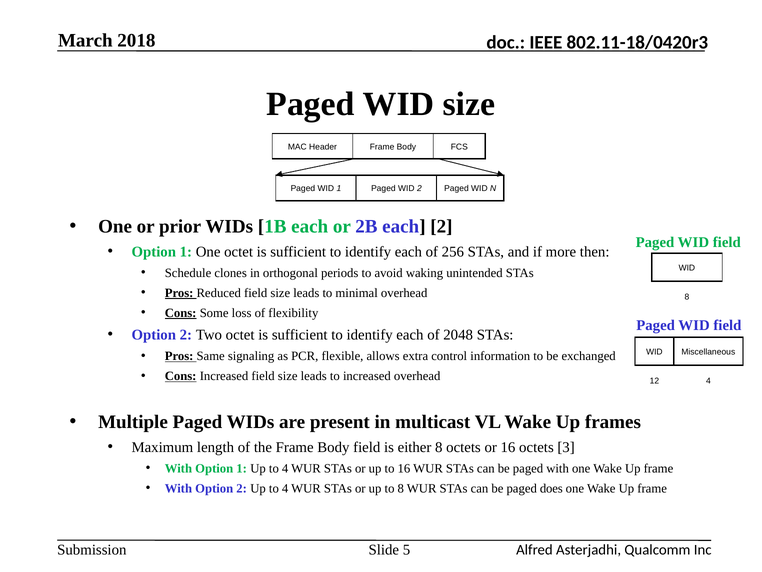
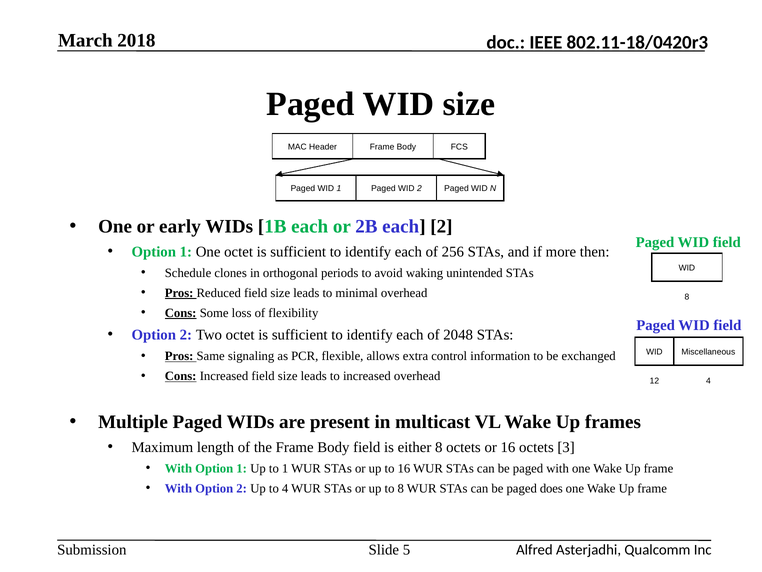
prior: prior -> early
1 Up to 4: 4 -> 1
